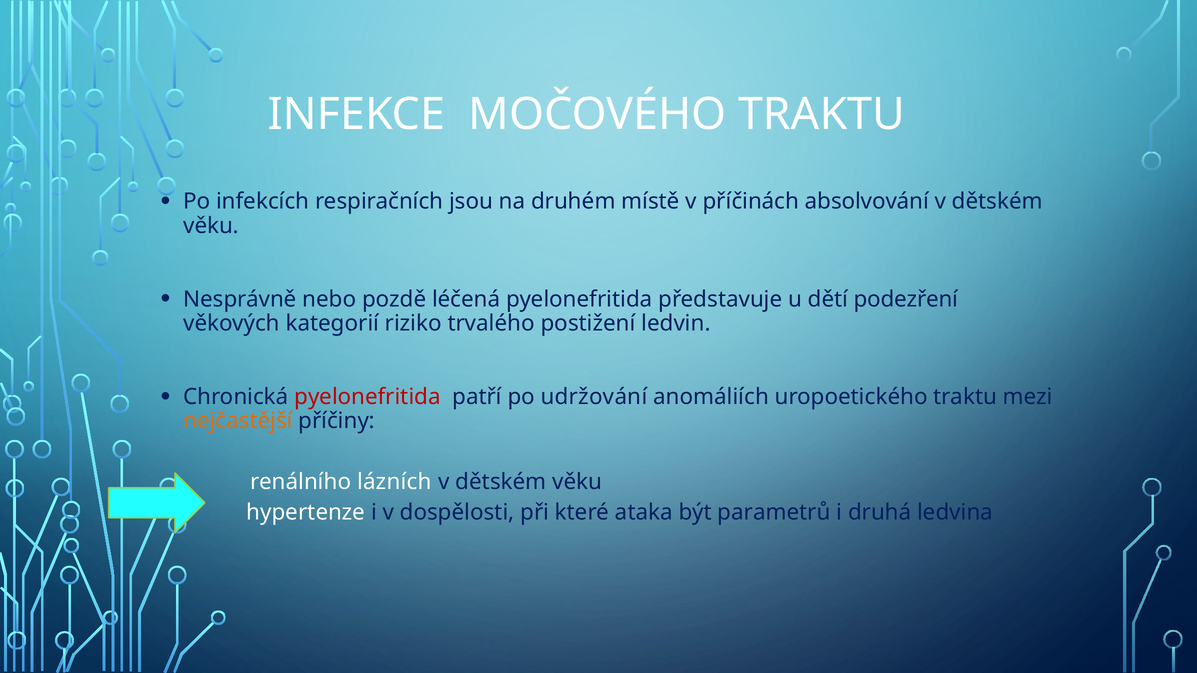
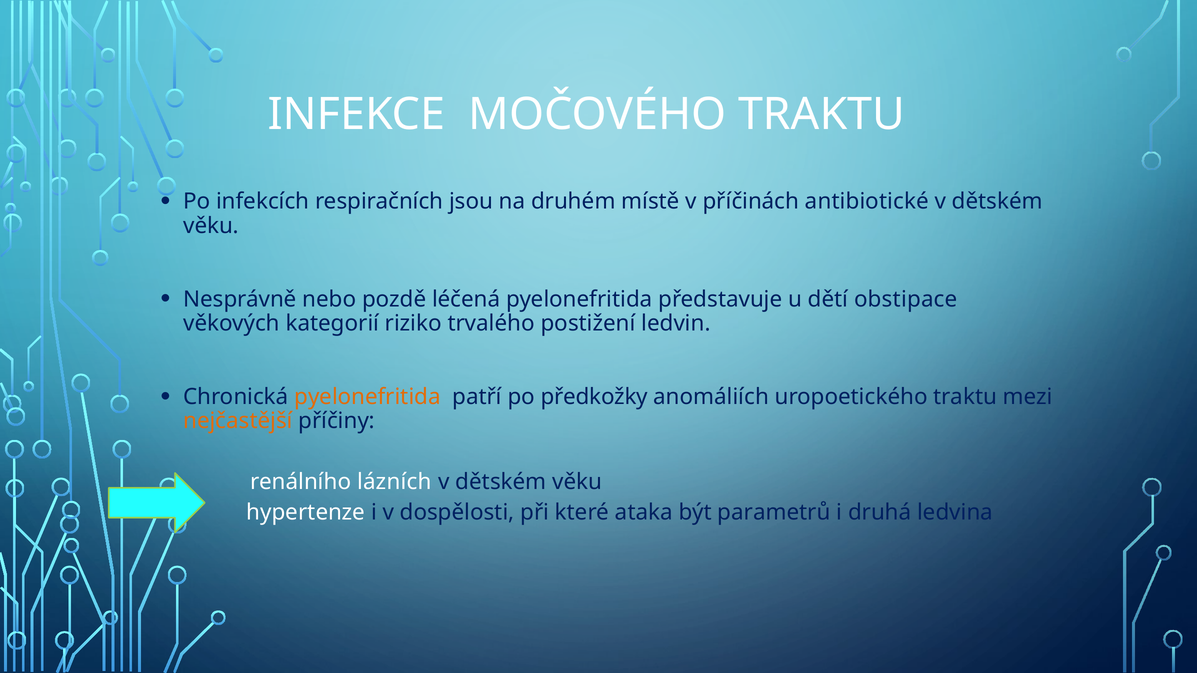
absolvování: absolvování -> antibiotické
podezření: podezření -> obstipace
pyelonefritida at (367, 397) colour: red -> orange
udržování: udržování -> předkožky
